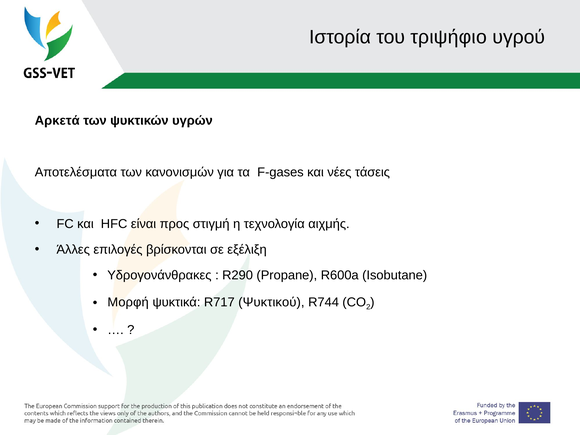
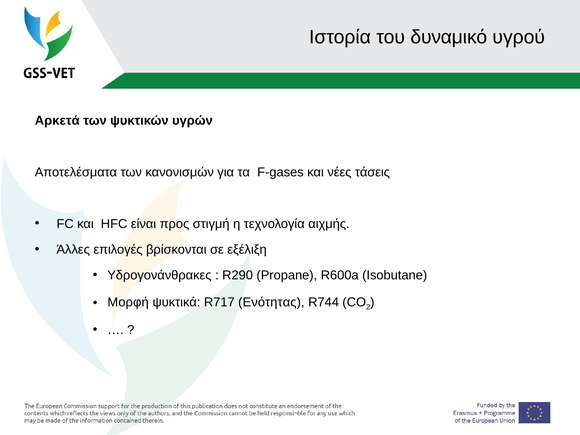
τριψήφιο: τριψήφιο -> δυναμικό
Ψυκτικού: Ψυκτικού -> Ενότητας
